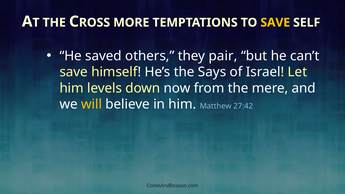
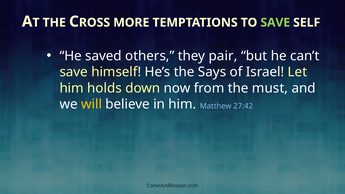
SAVE at (275, 23) colour: yellow -> light green
levels: levels -> holds
mere: mere -> must
